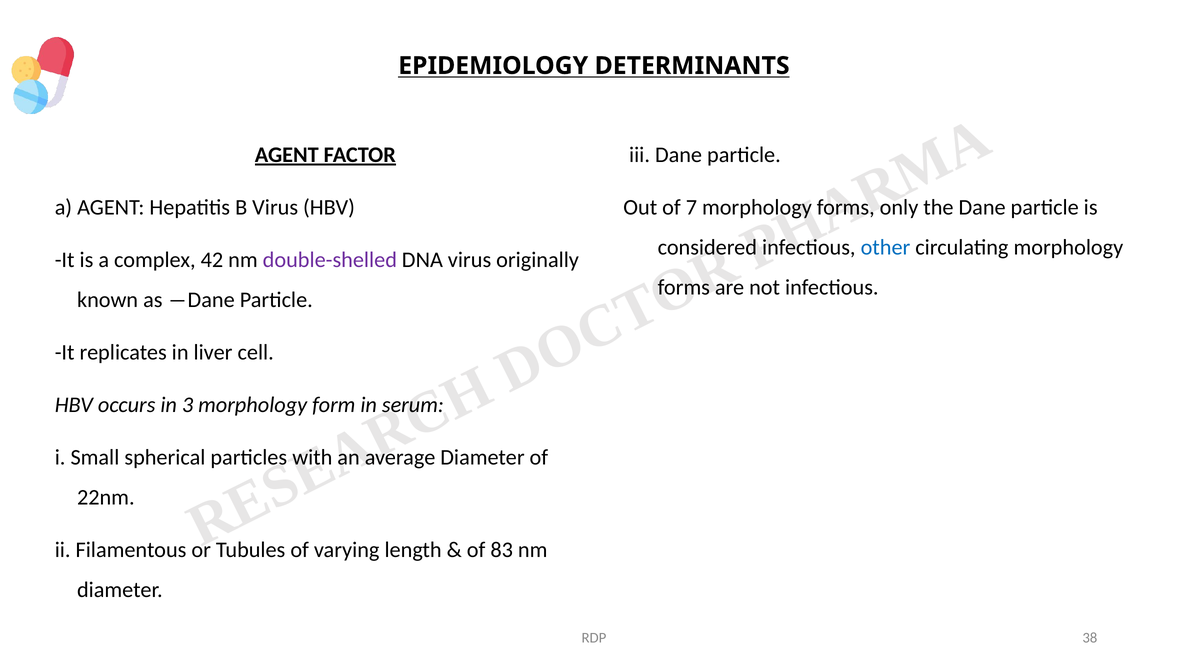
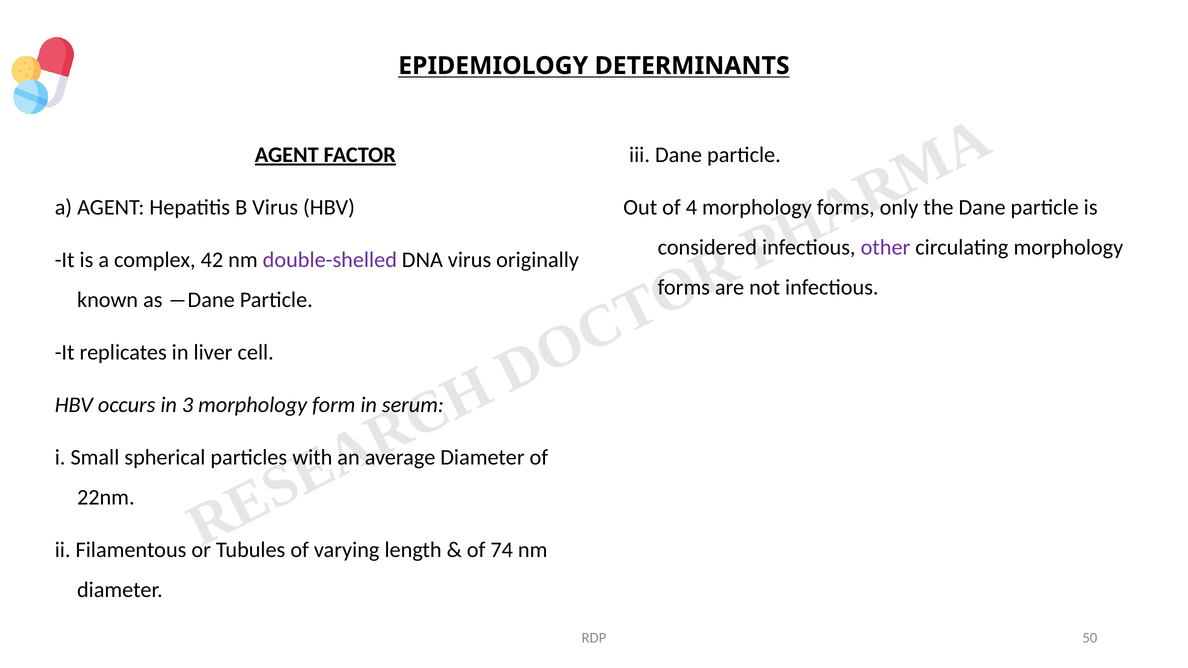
7: 7 -> 4
other colour: blue -> purple
83: 83 -> 74
38: 38 -> 50
